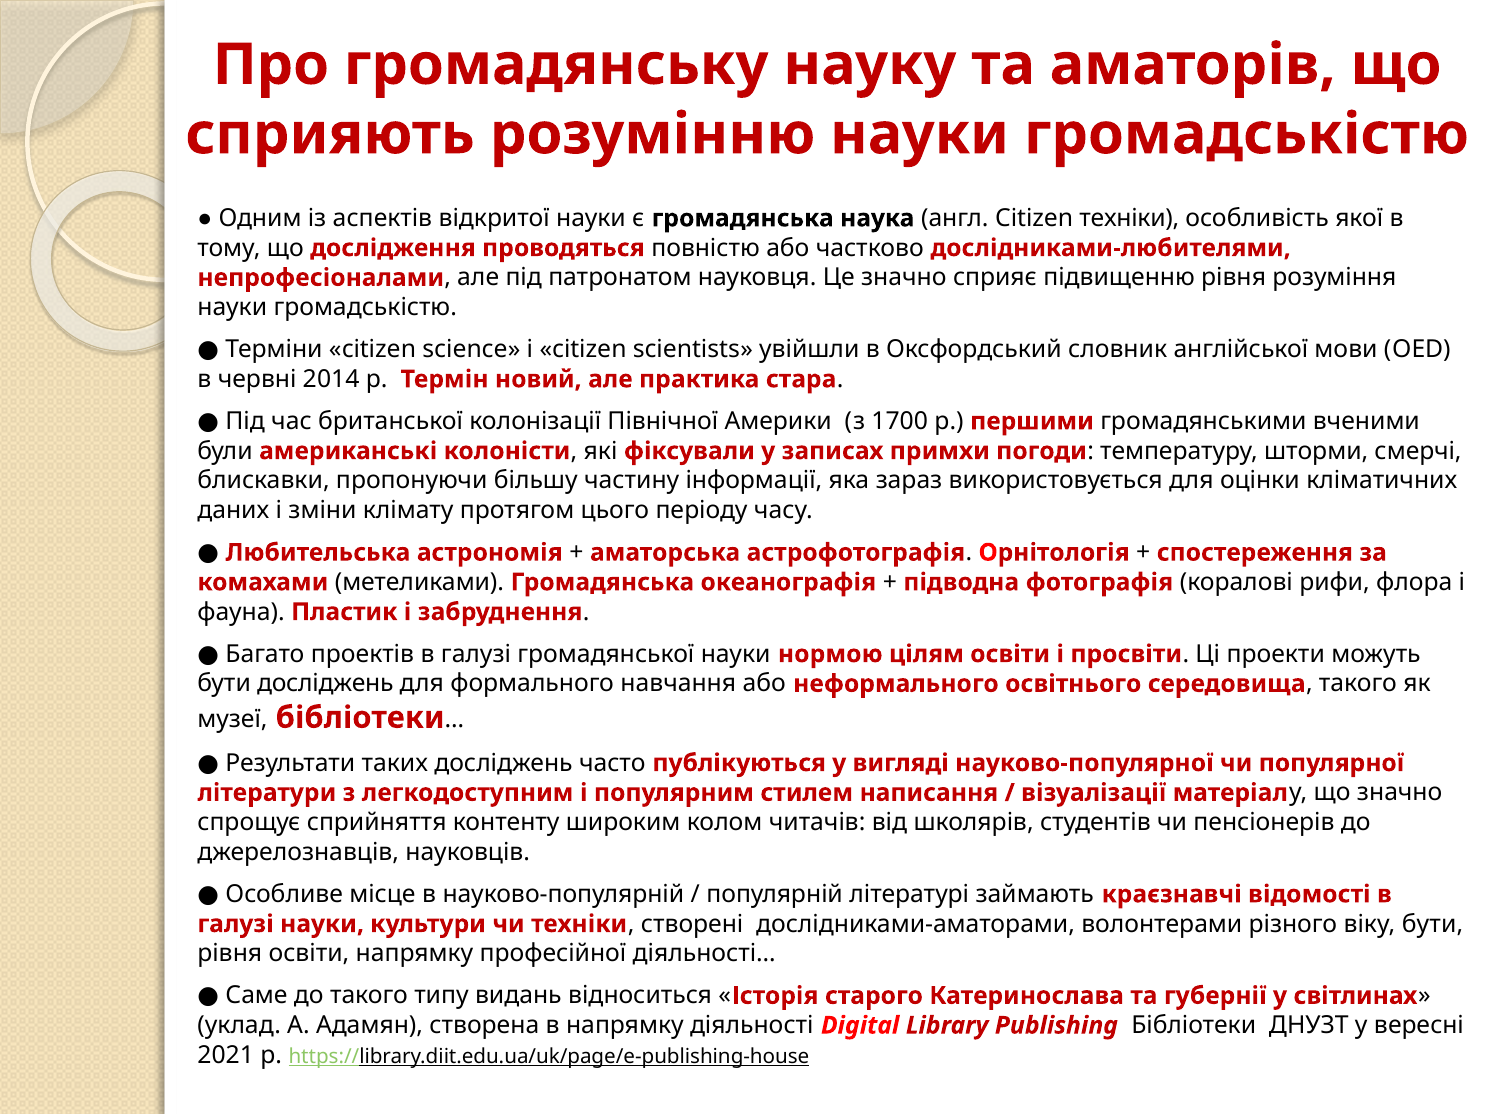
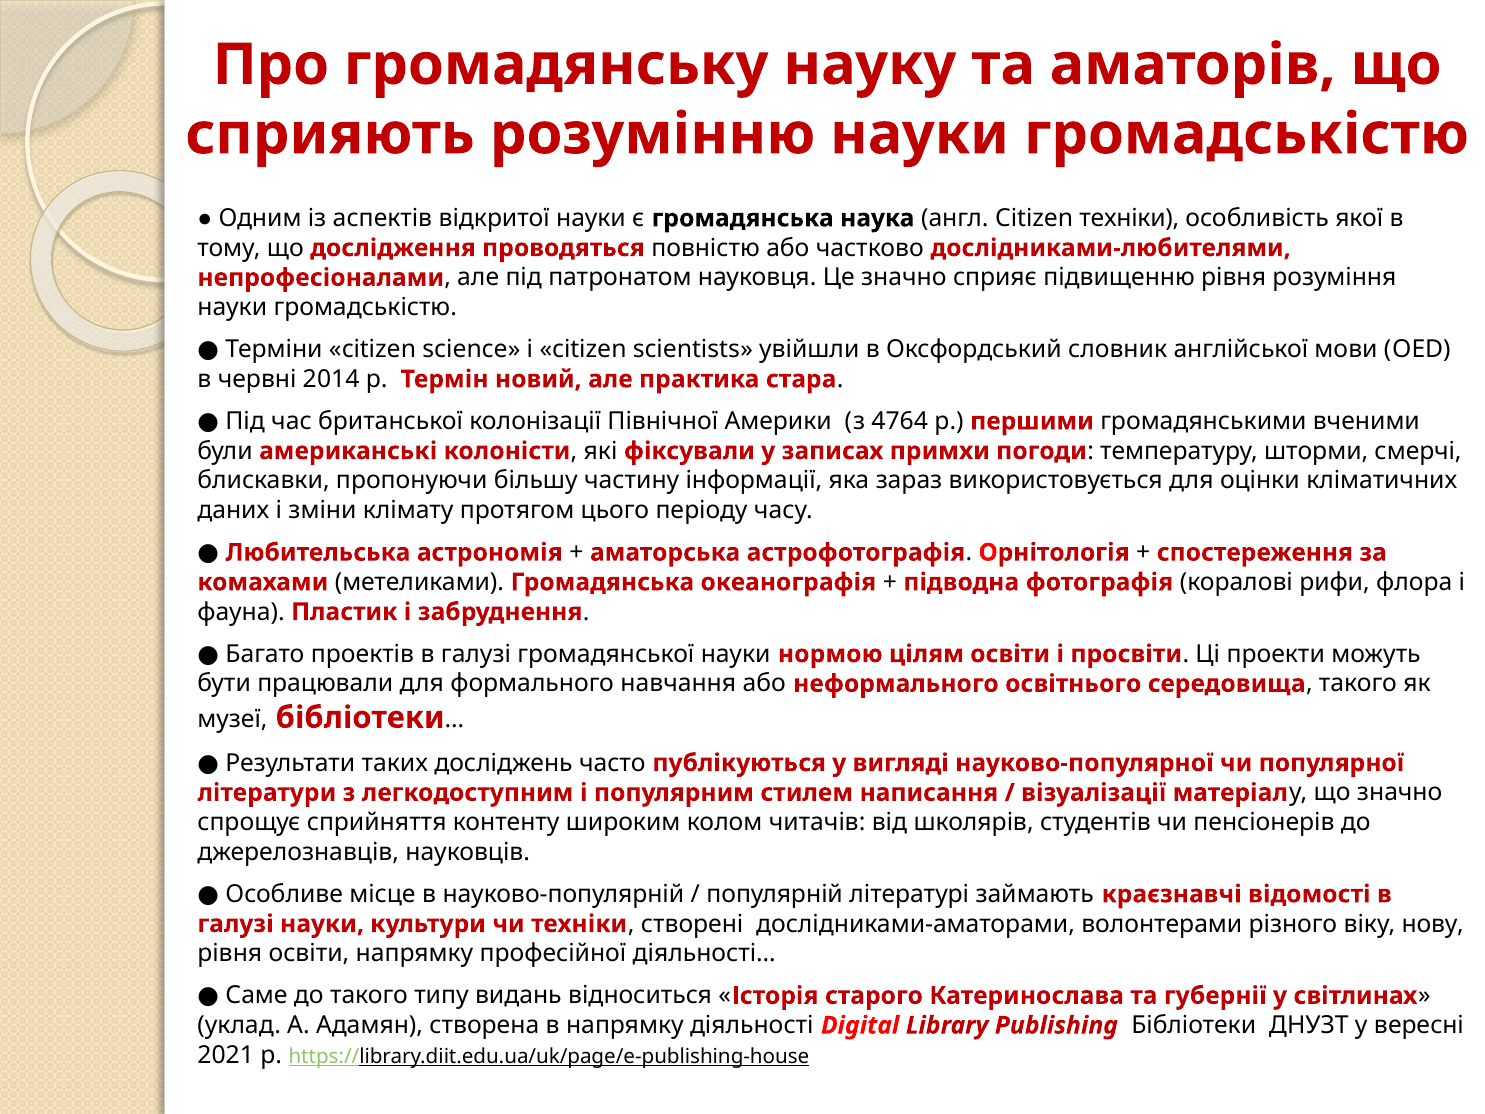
1700: 1700 -> 4764
бути досліджень: досліджень -> працювали
віку бути: бути -> нову
